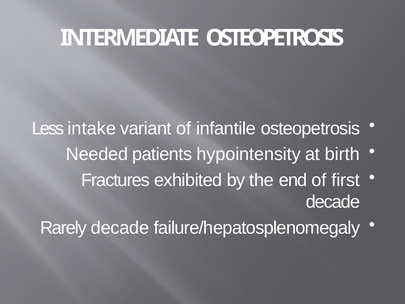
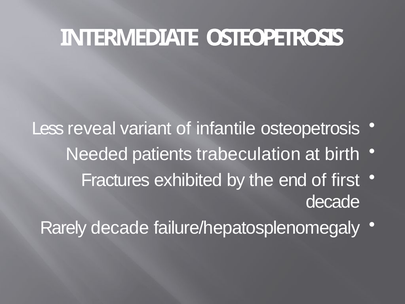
intake: intake -> reveal
hypointensity: hypointensity -> trabeculation
